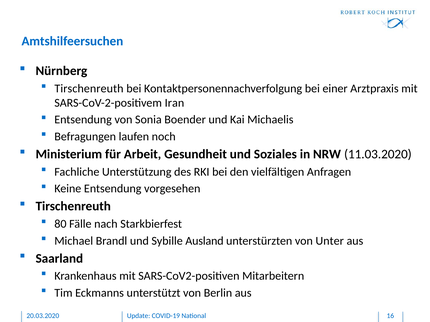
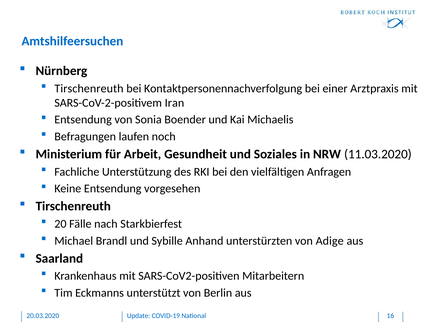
80: 80 -> 20
Ausland: Ausland -> Anhand
Unter: Unter -> Adige
